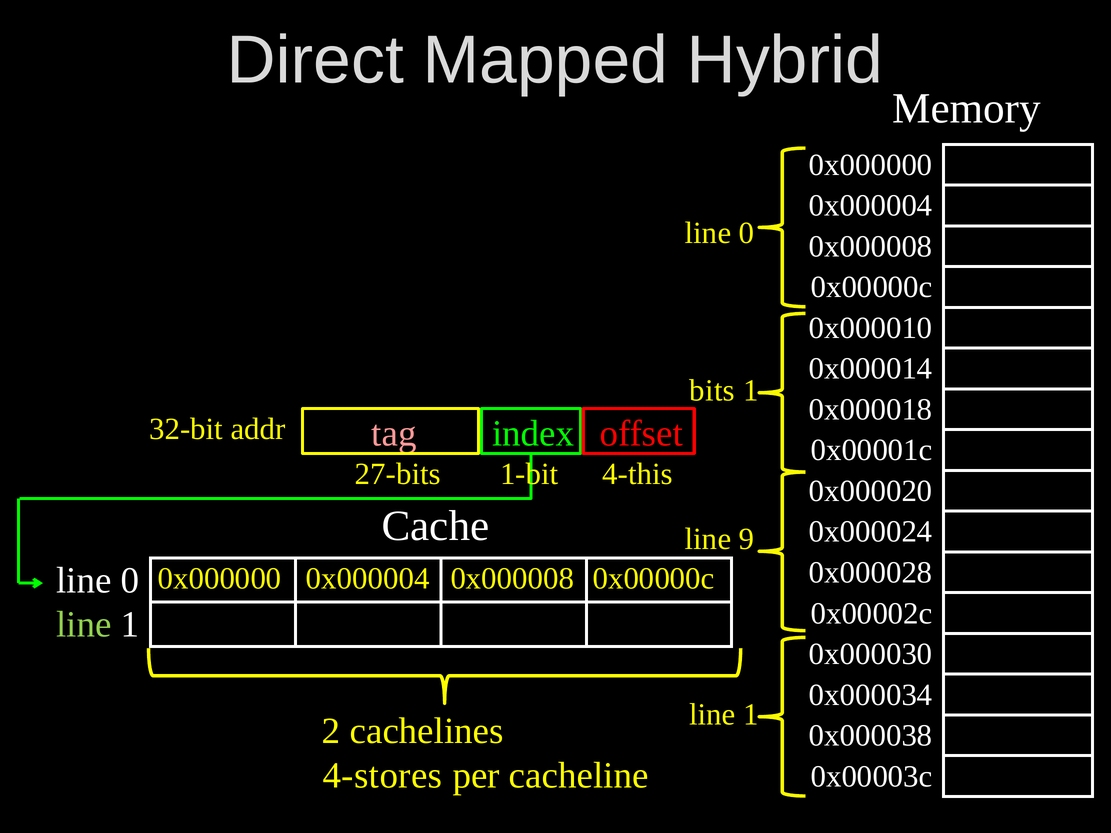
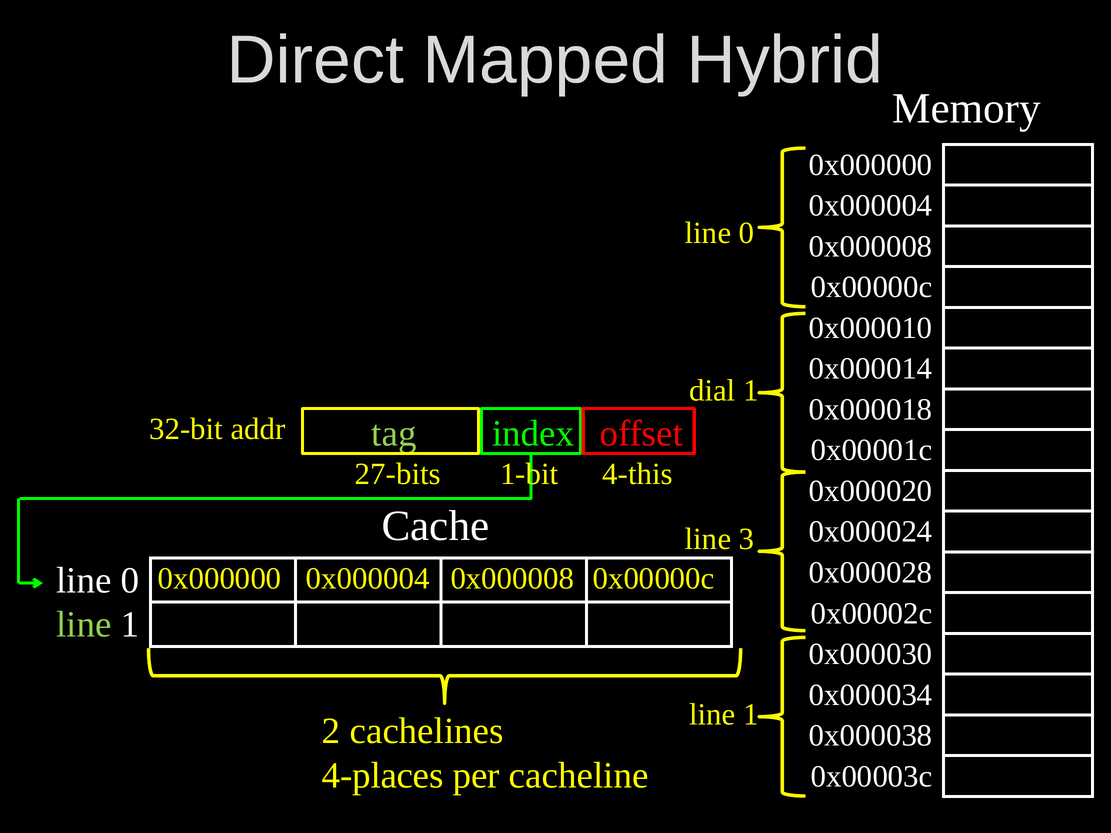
bits: bits -> dial
tag colour: pink -> light green
9: 9 -> 3
4-stores: 4-stores -> 4-places
